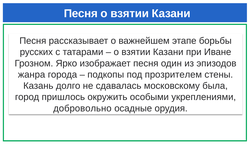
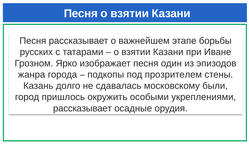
была: была -> были
добровольно at (82, 108): добровольно -> рассказывает
